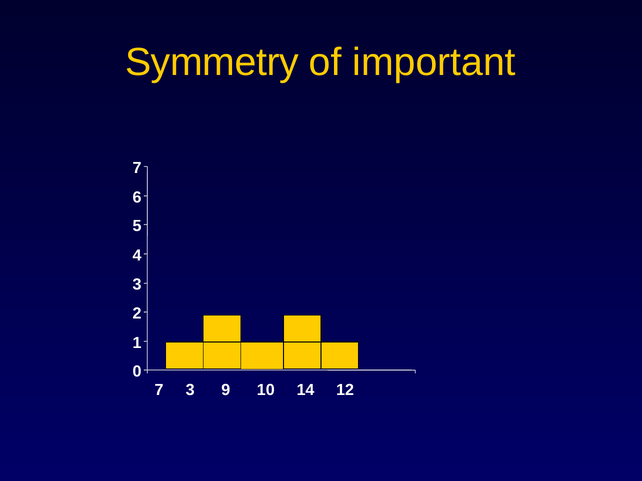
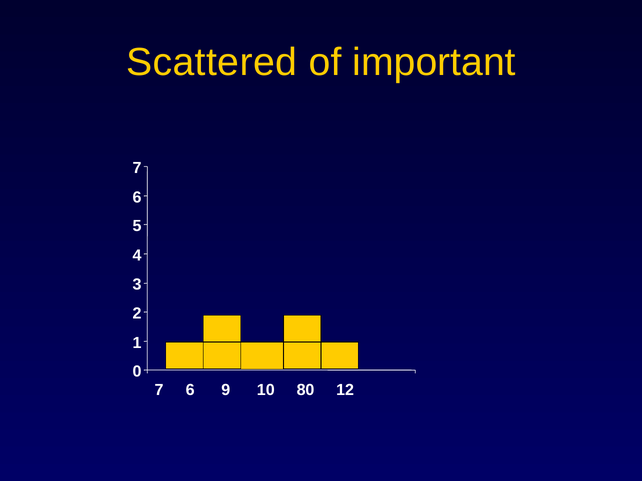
Symmetry: Symmetry -> Scattered
7 3: 3 -> 6
14: 14 -> 80
